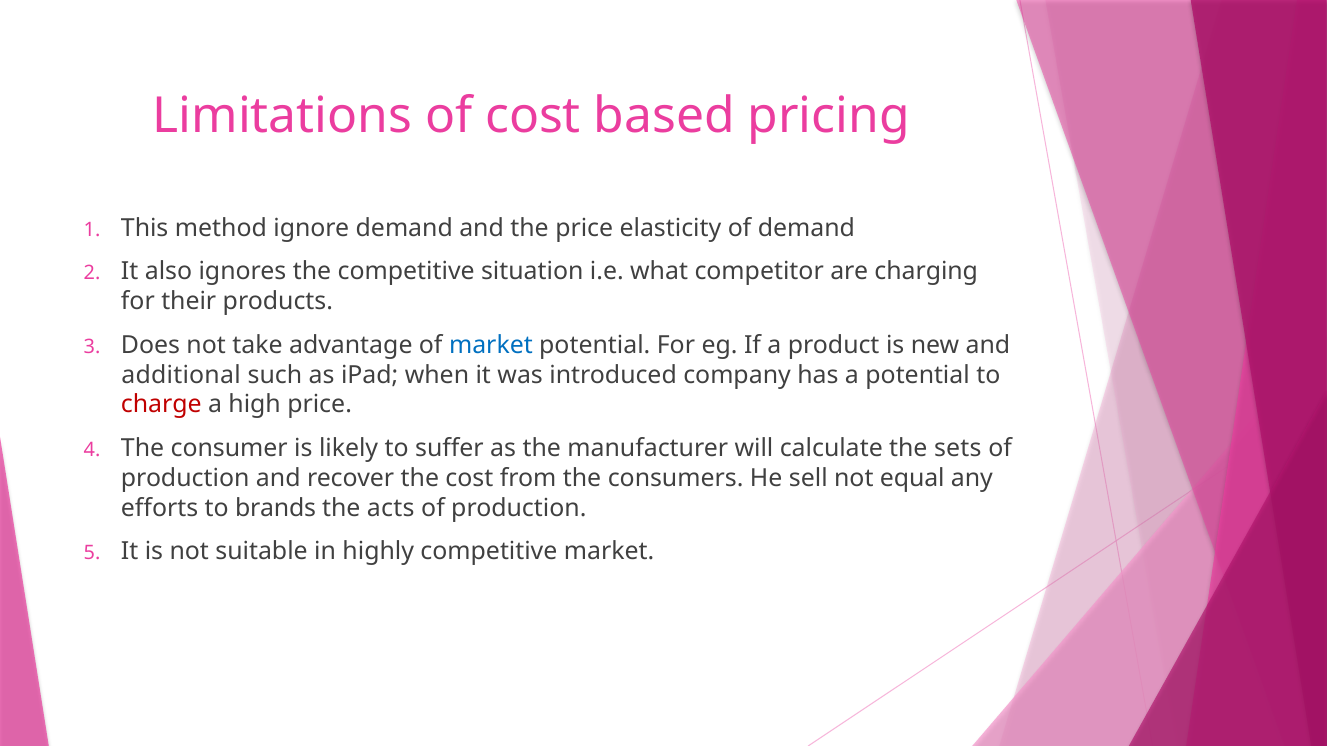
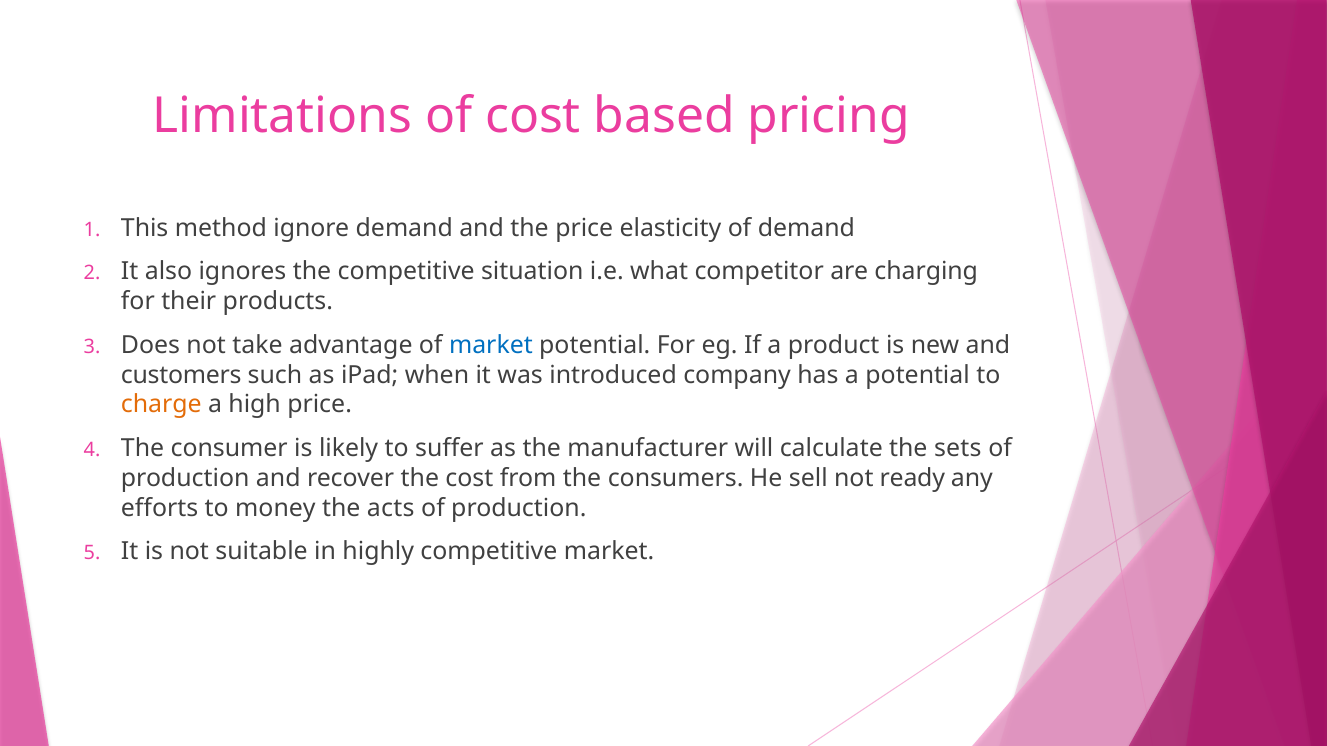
additional: additional -> customers
charge colour: red -> orange
equal: equal -> ready
brands: brands -> money
